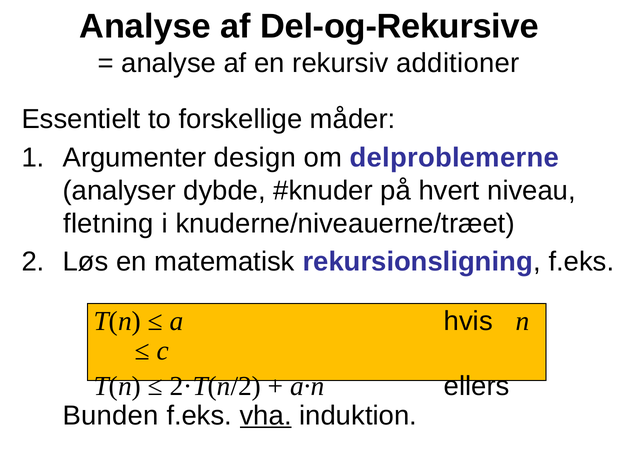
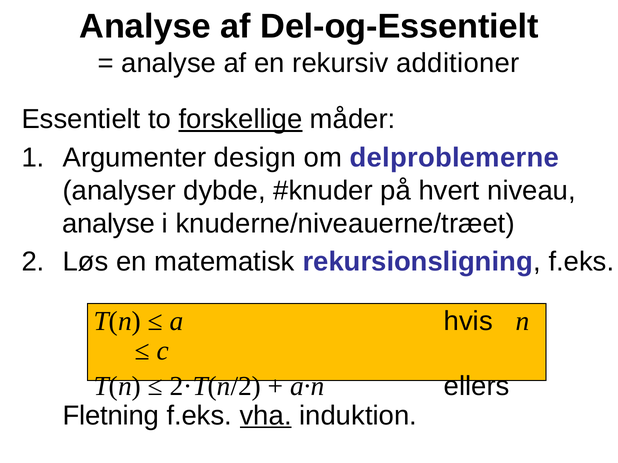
Del-og-Rekursive: Del-og-Rekursive -> Del-og-Essentielt
forskellige underline: none -> present
fletning at (108, 224): fletning -> analyse
Bunden: Bunden -> Fletning
